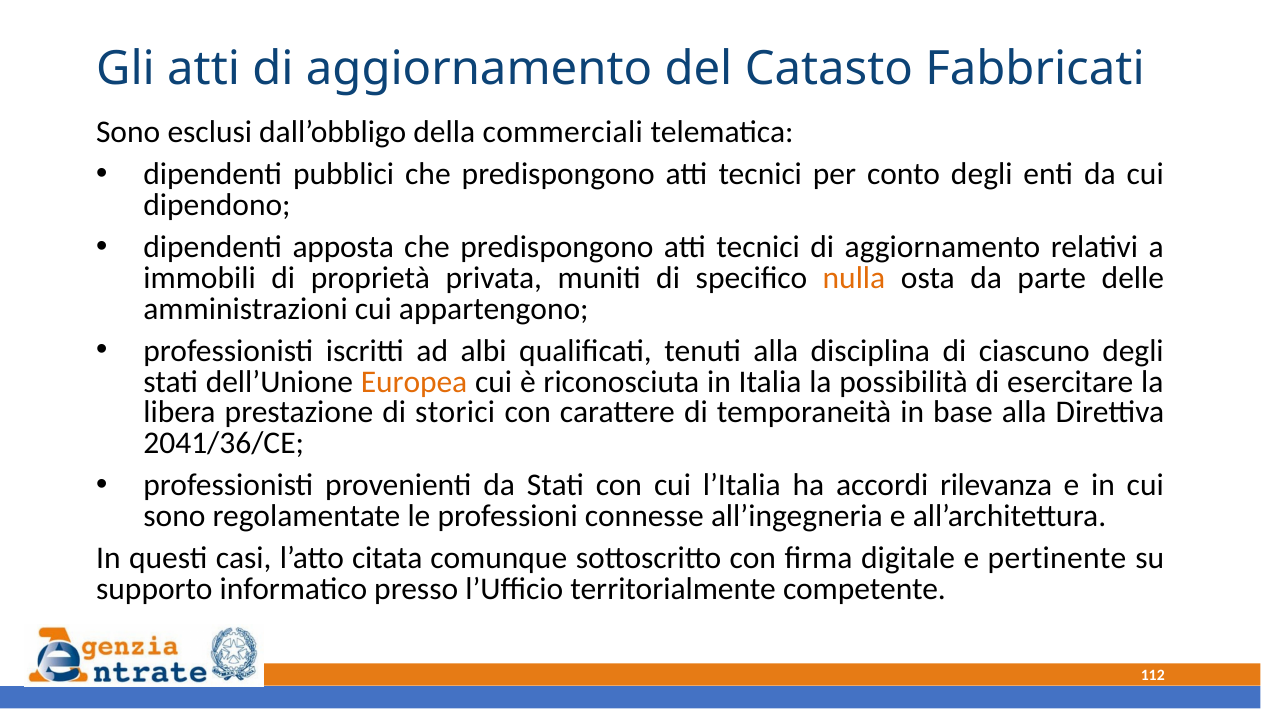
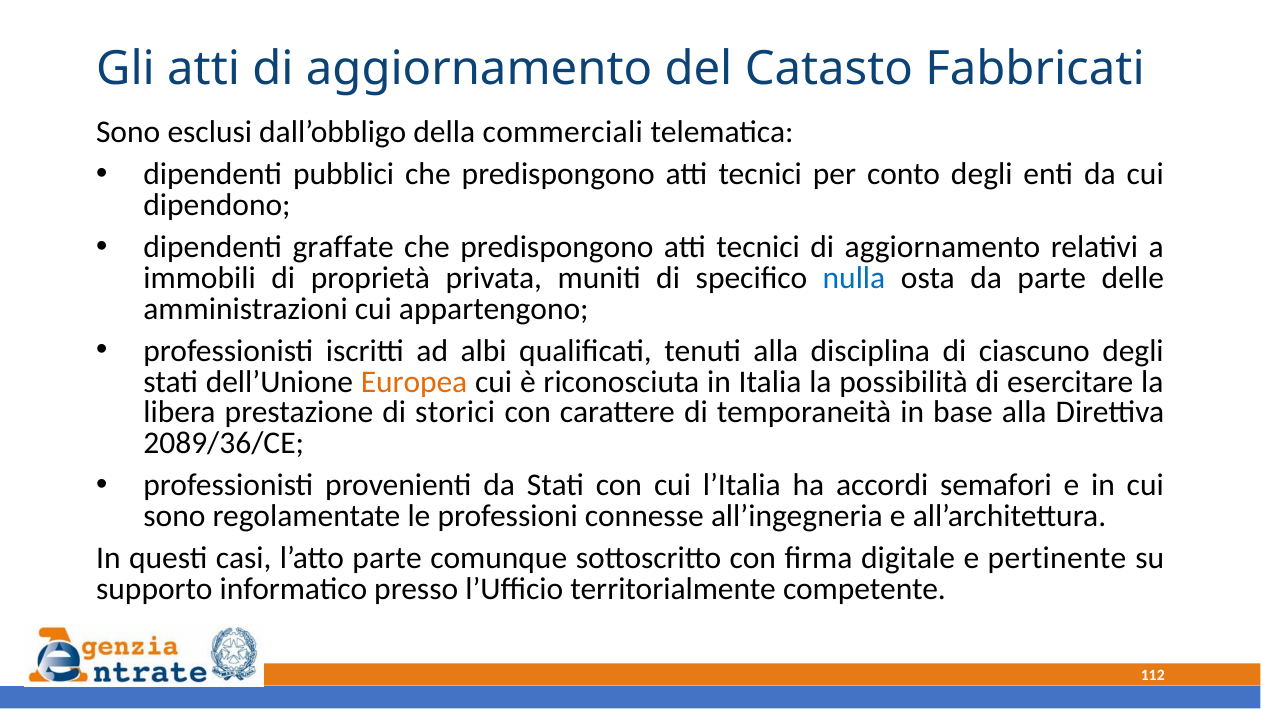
apposta: apposta -> graffate
nulla colour: orange -> blue
2041/36/CE: 2041/36/CE -> 2089/36/CE
rilevanza: rilevanza -> semafori
l’atto citata: citata -> parte
